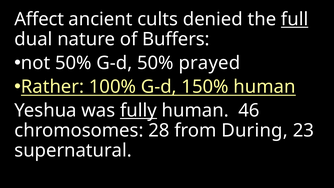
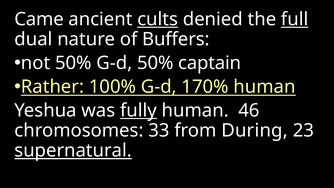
Affect: Affect -> Came
cults underline: none -> present
prayed: prayed -> captain
150%: 150% -> 170%
28: 28 -> 33
supernatural underline: none -> present
